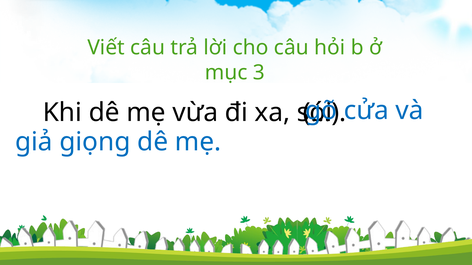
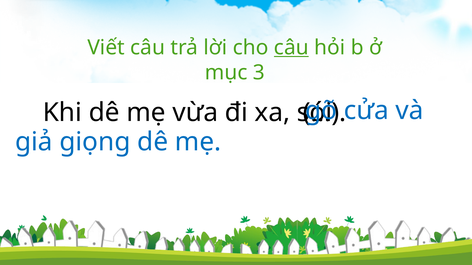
câu at (291, 48) underline: none -> present
